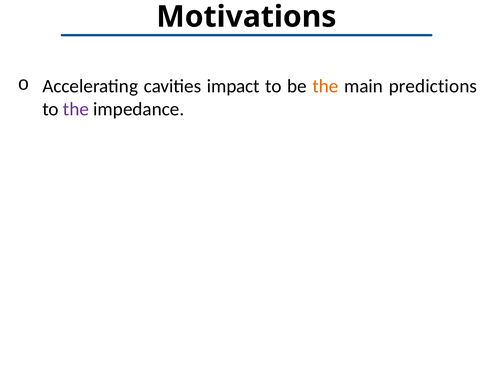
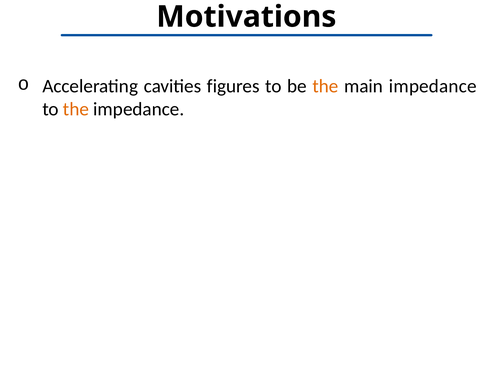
impact: impact -> figures
main predictions: predictions -> impedance
the at (76, 109) colour: purple -> orange
